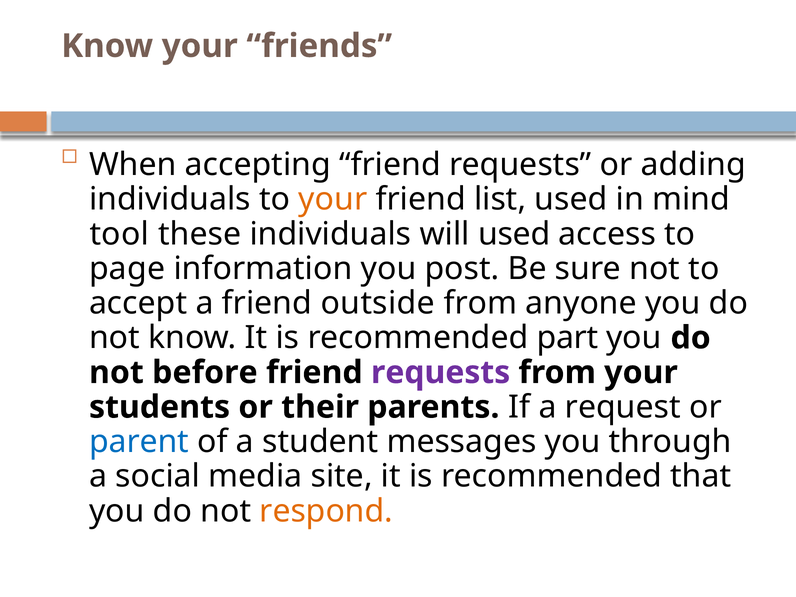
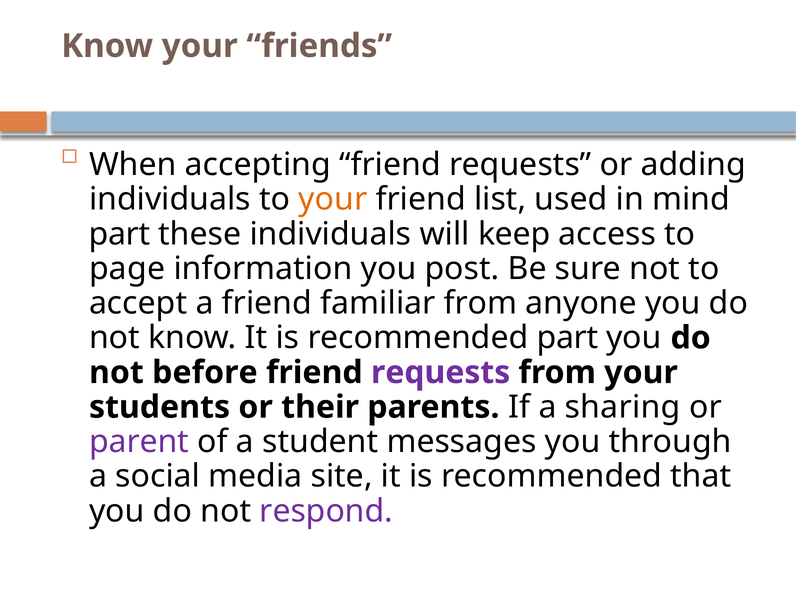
tool at (119, 234): tool -> part
will used: used -> keep
outside: outside -> familiar
request: request -> sharing
parent colour: blue -> purple
respond colour: orange -> purple
